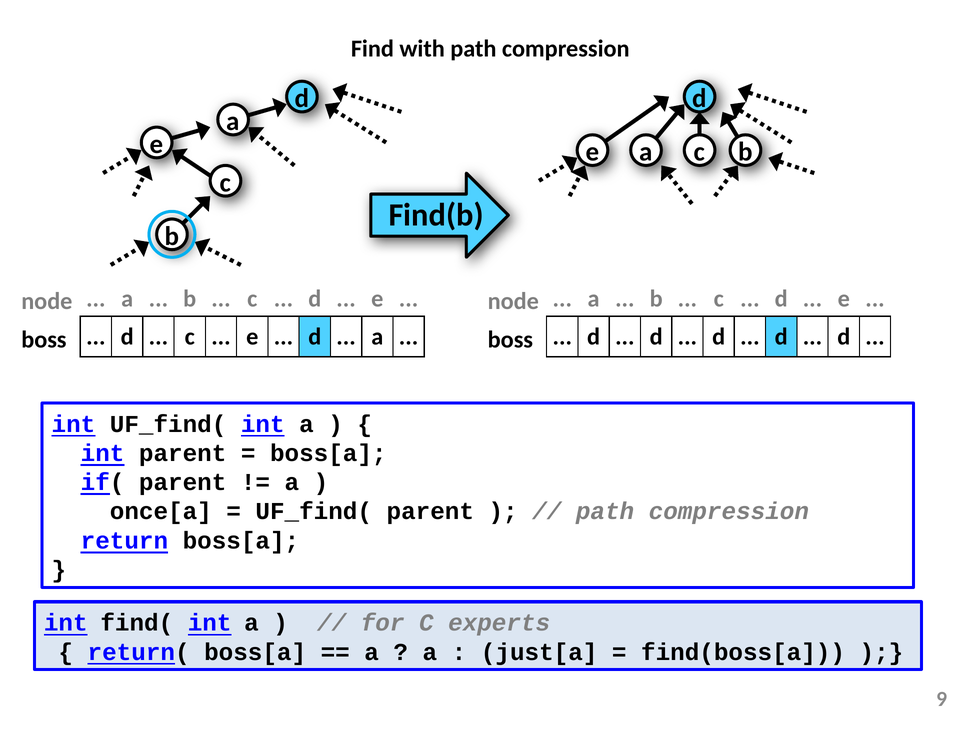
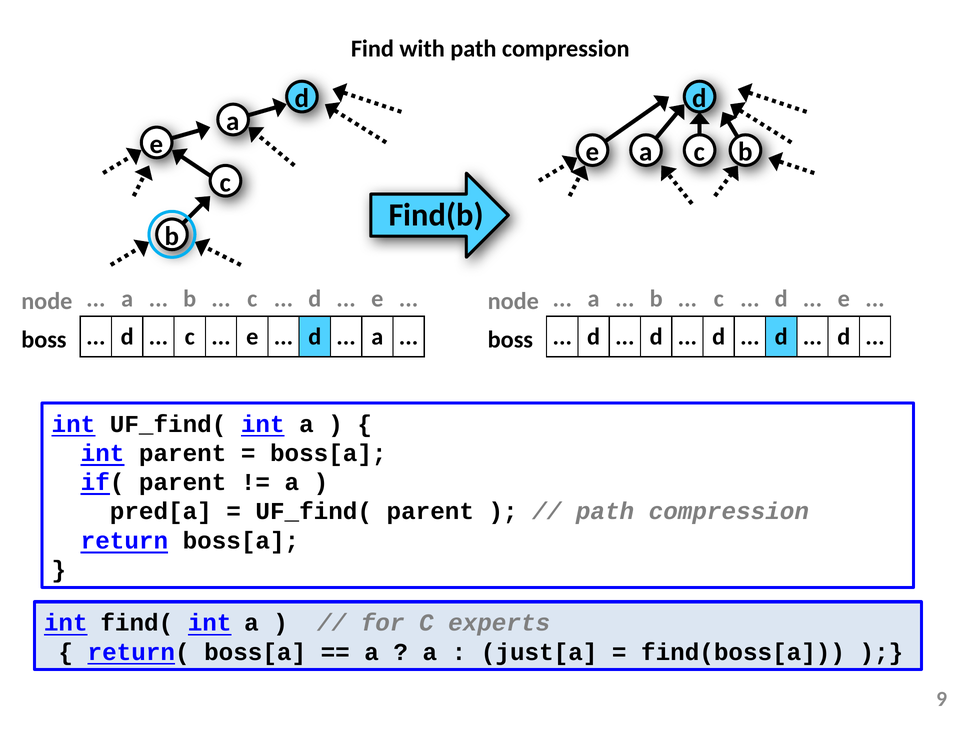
once[a: once[a -> pred[a
